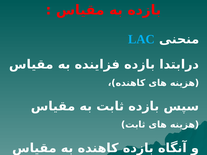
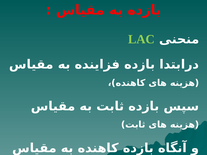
LAC colour: light blue -> light green
